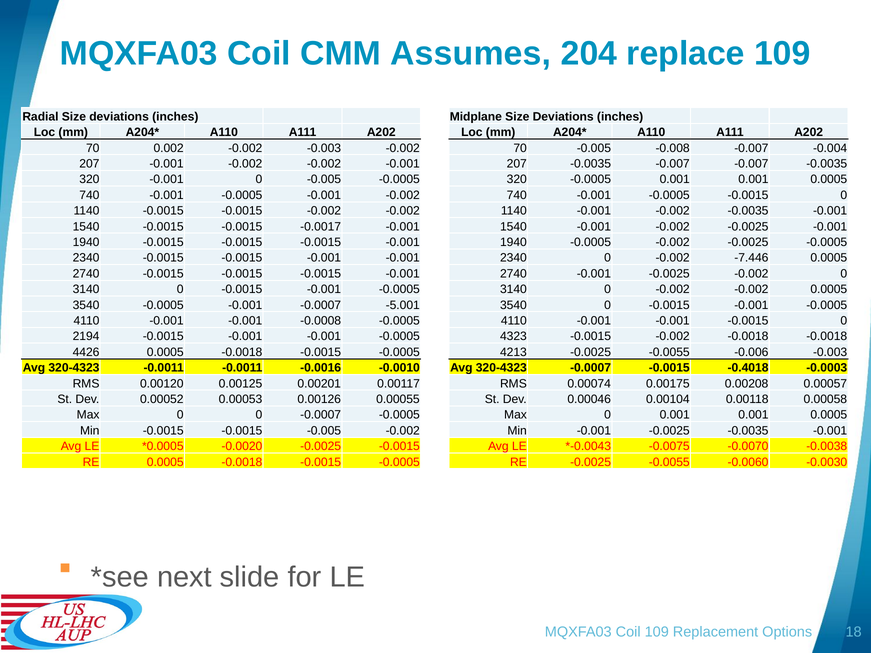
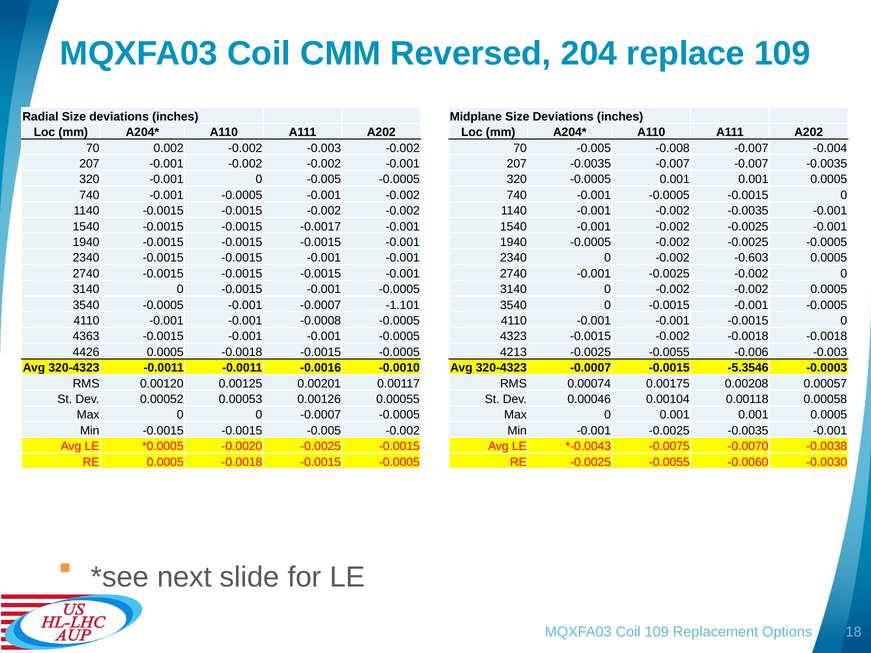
Assumes: Assumes -> Reversed
-7.446: -7.446 -> -0.603
-5.001: -5.001 -> -1.101
2194: 2194 -> 4363
-0.4018: -0.4018 -> -5.3546
